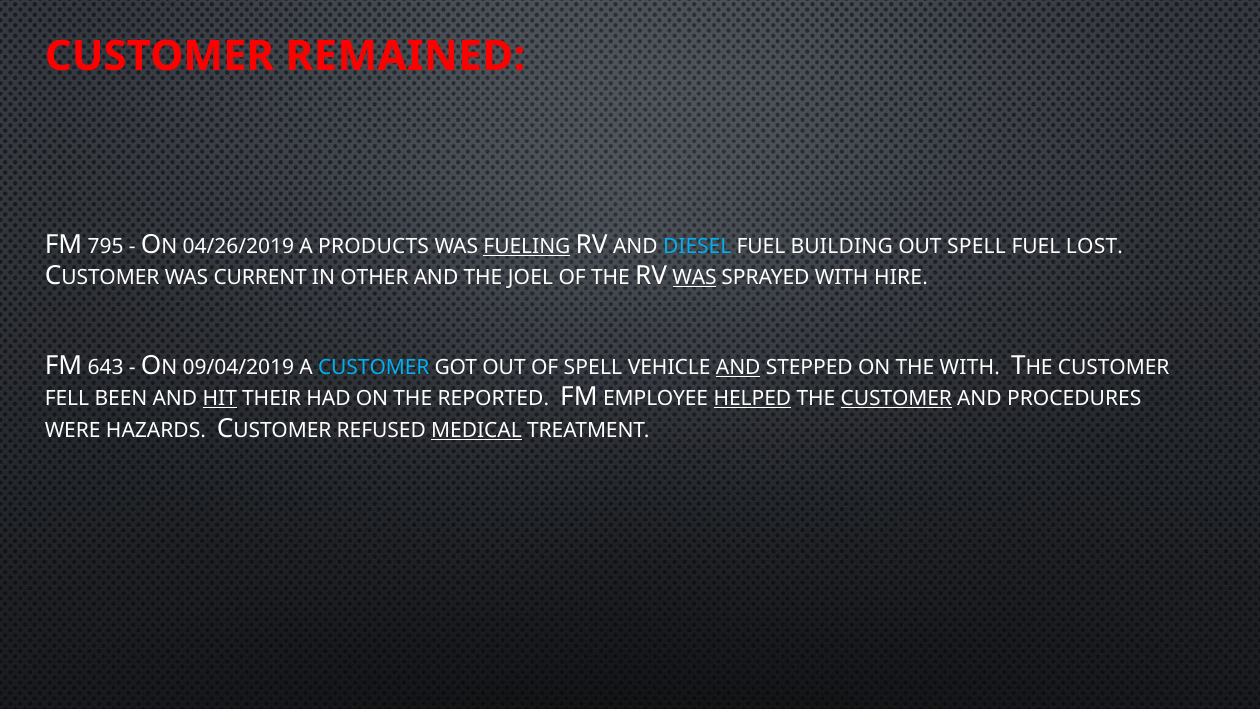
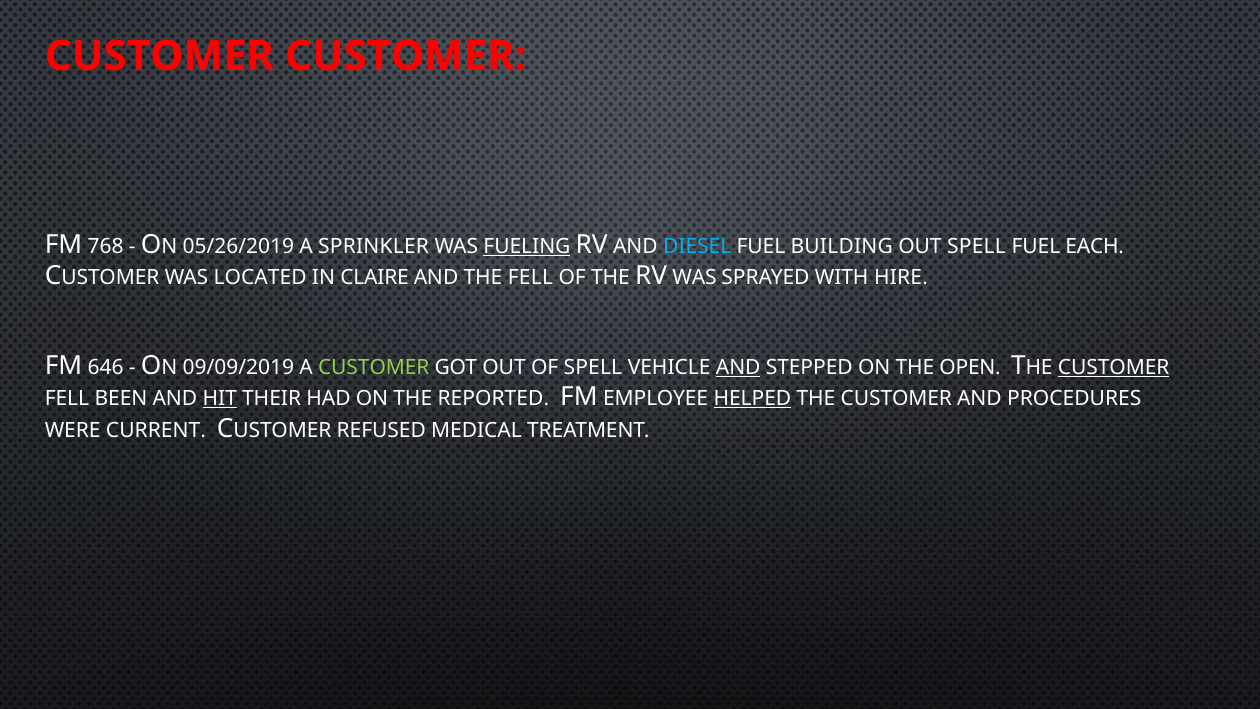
CUSTOMER REMAINED: REMAINED -> CUSTOMER
795: 795 -> 768
04/26/2019: 04/26/2019 -> 05/26/2019
PRODUCTS: PRODUCTS -> SPRINKLER
LOST: LOST -> EACH
CURRENT: CURRENT -> LOCATED
OTHER: OTHER -> CLAIRE
THE JOEL: JOEL -> FELL
WAS at (695, 278) underline: present -> none
643: 643 -> 646
09/04/2019: 09/04/2019 -> 09/09/2019
CUSTOMER at (374, 367) colour: light blue -> light green
THE WITH: WITH -> OPEN
CUSTOMER at (1114, 367) underline: none -> present
CUSTOMER at (896, 399) underline: present -> none
HAZARDS: HAZARDS -> CURRENT
MEDICAL underline: present -> none
